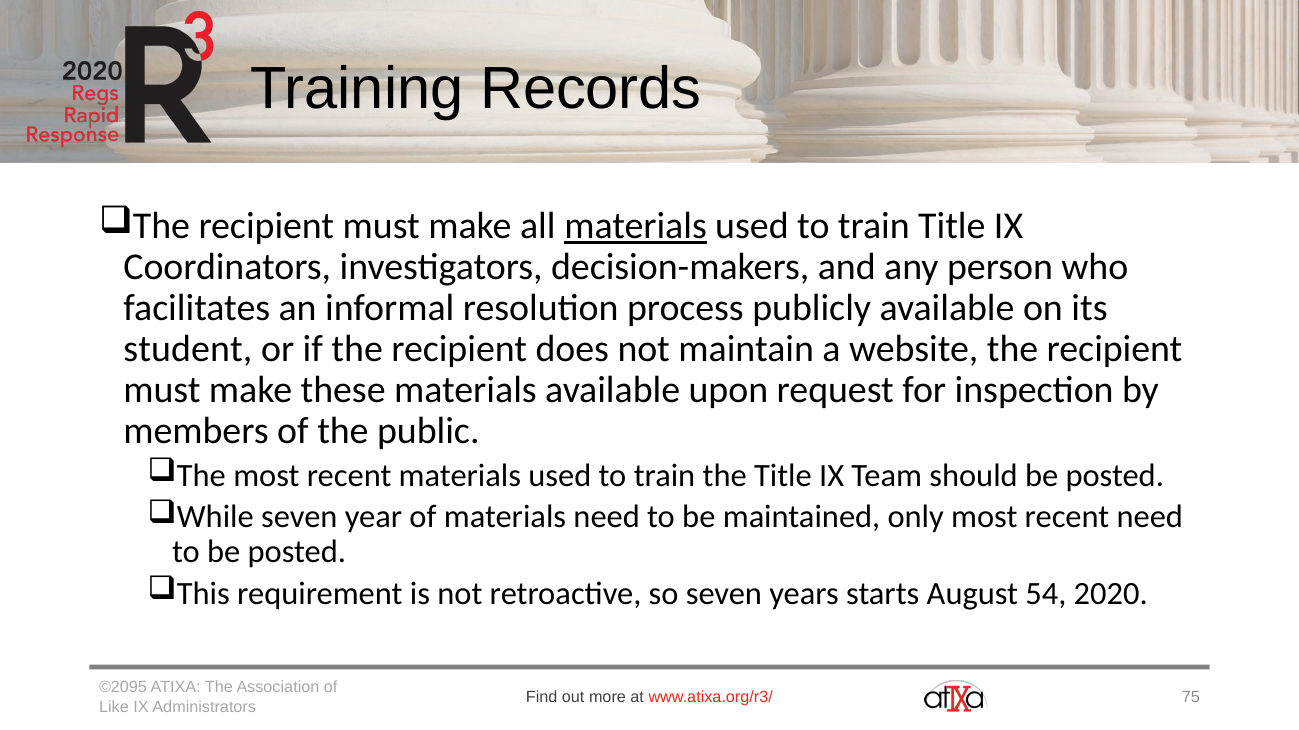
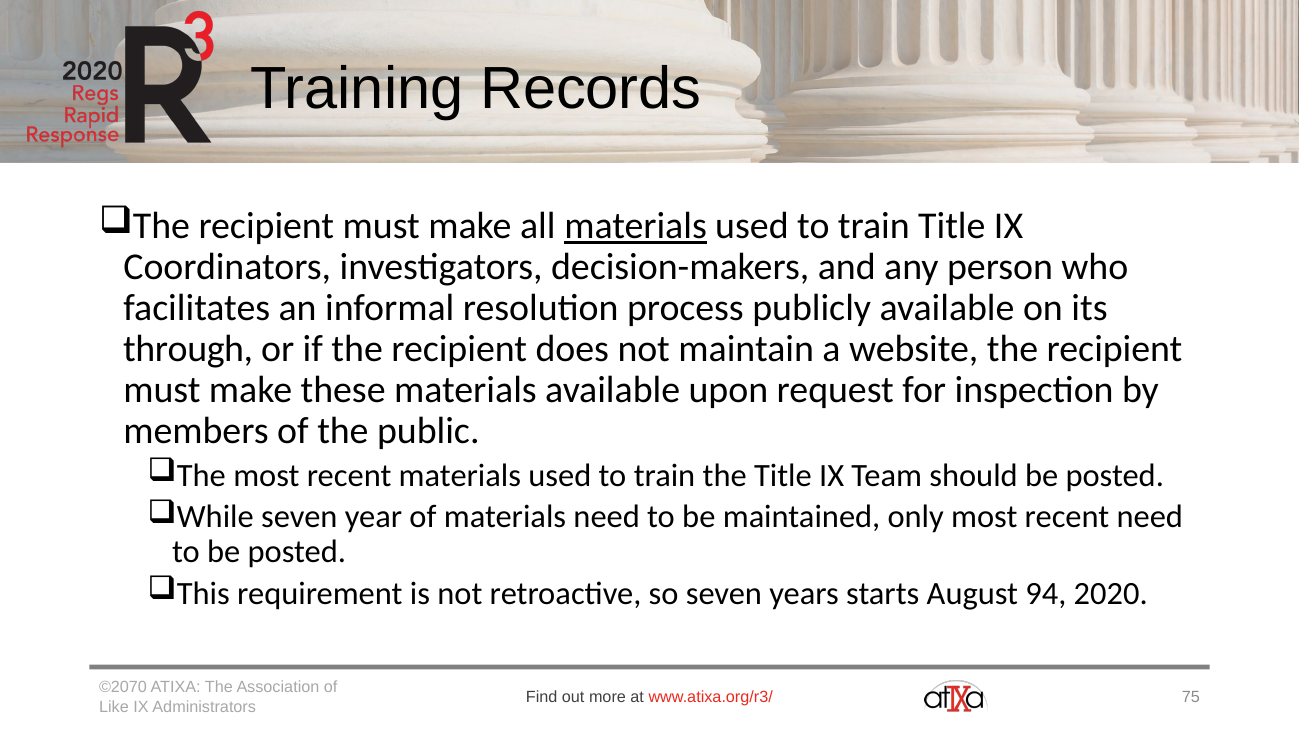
student: student -> through
54: 54 -> 94
©2095: ©2095 -> ©2070
